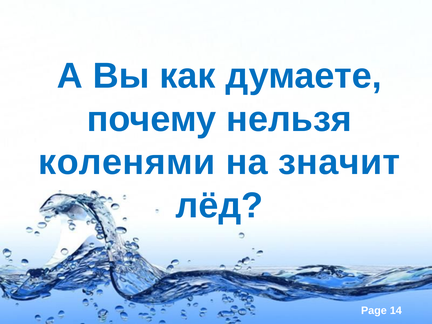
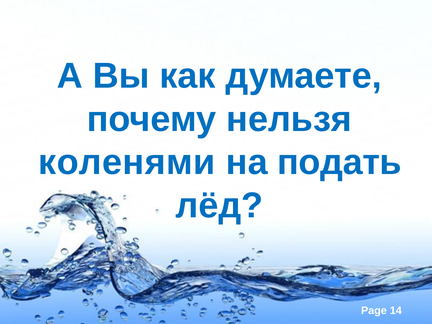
значит: значит -> подать
